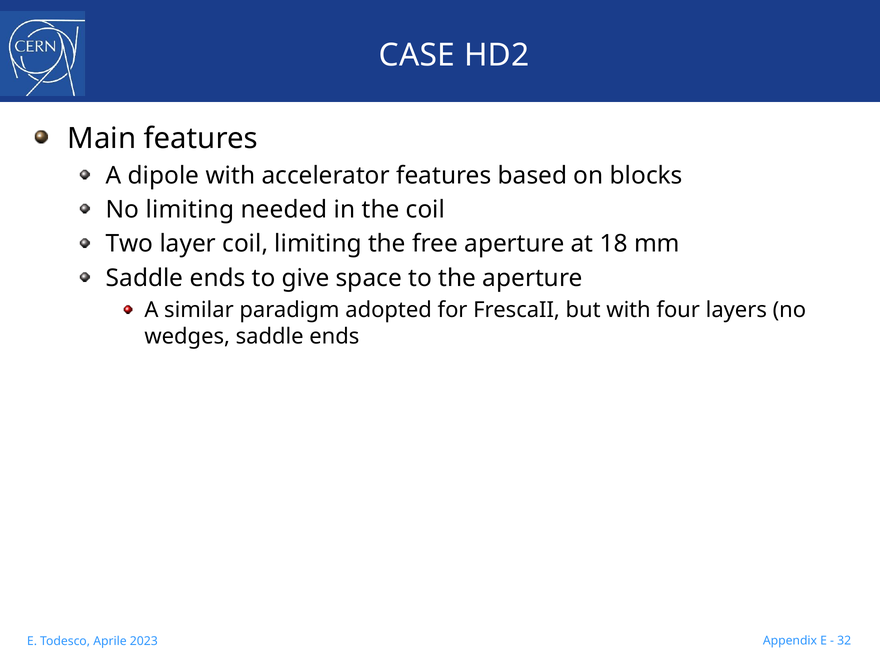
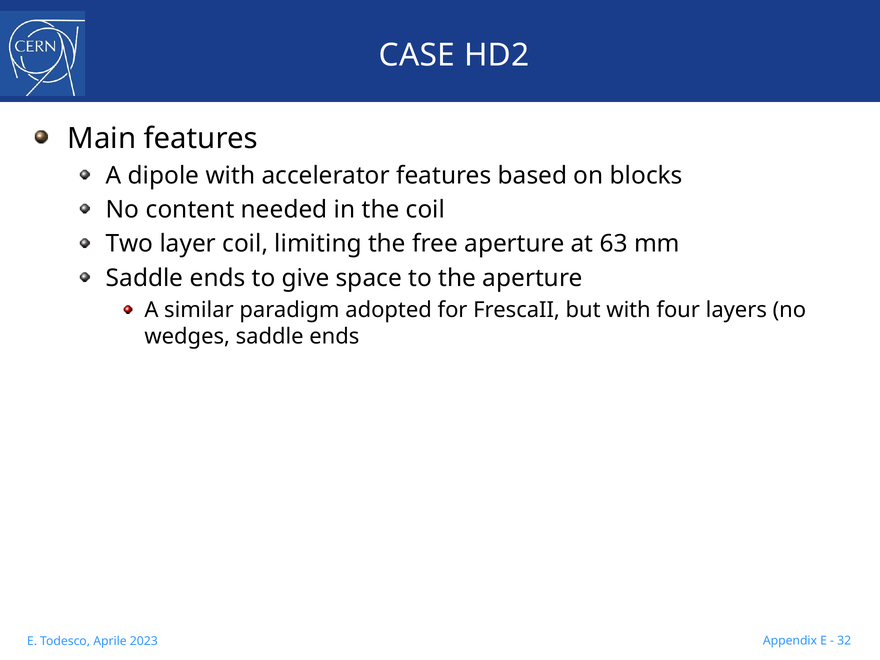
No limiting: limiting -> content
18: 18 -> 63
